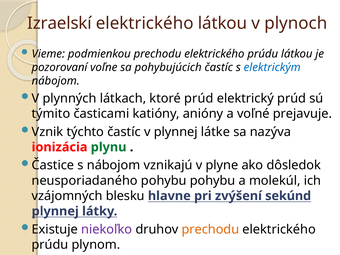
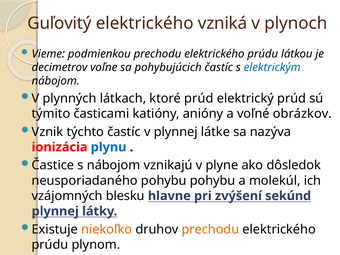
Izraelskí: Izraelskí -> Guľovitý
elektrického látkou: látkou -> vzniká
pozorovaní: pozorovaní -> decimetrov
prejavuje: prejavuje -> obrázkov
plynu colour: green -> blue
niekoľko colour: purple -> orange
